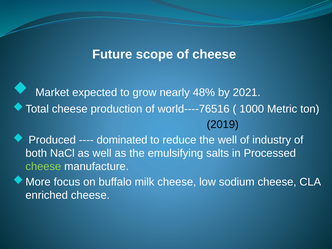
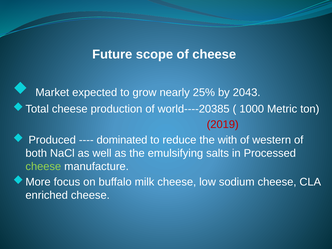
48%: 48% -> 25%
2021: 2021 -> 2043
world----76516: world----76516 -> world----20385
2019 colour: black -> red
the well: well -> with
industry: industry -> western
